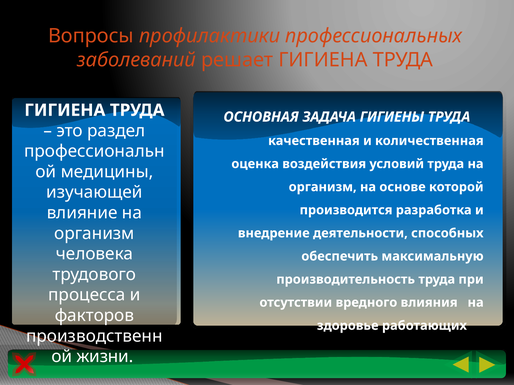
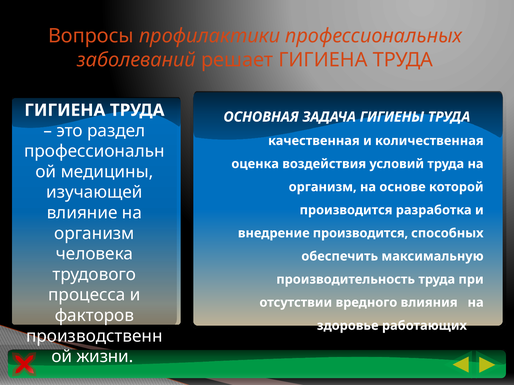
внедрение деятельности: деятельности -> производится
